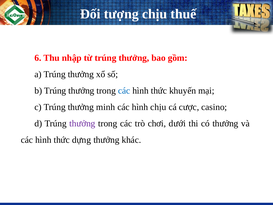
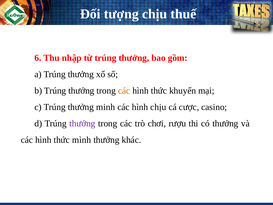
các at (124, 91) colour: blue -> orange
dưới: dưới -> rượu
dựng: dựng -> mình
